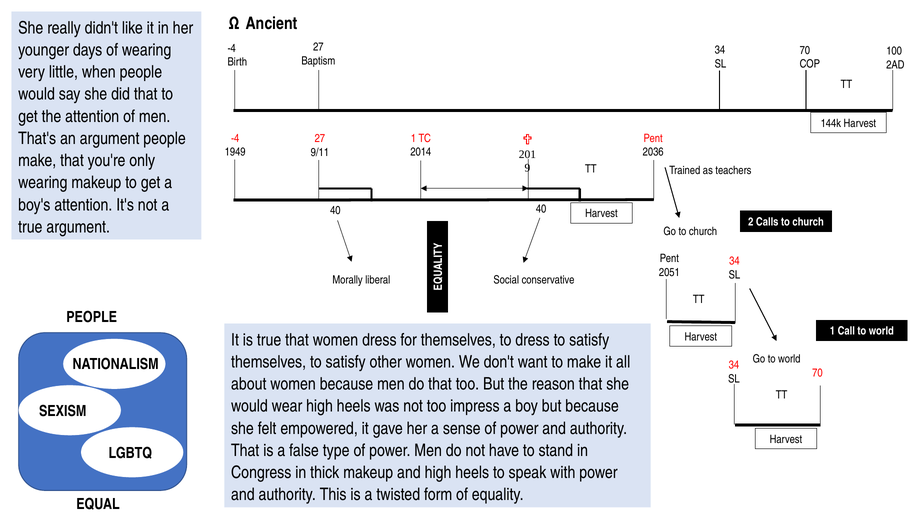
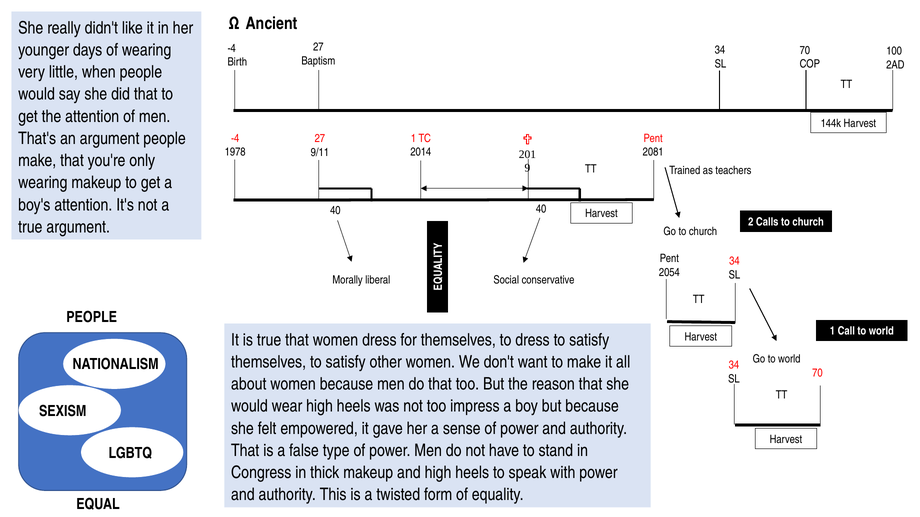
1949: 1949 -> 1978
2036: 2036 -> 2081
2051: 2051 -> 2054
